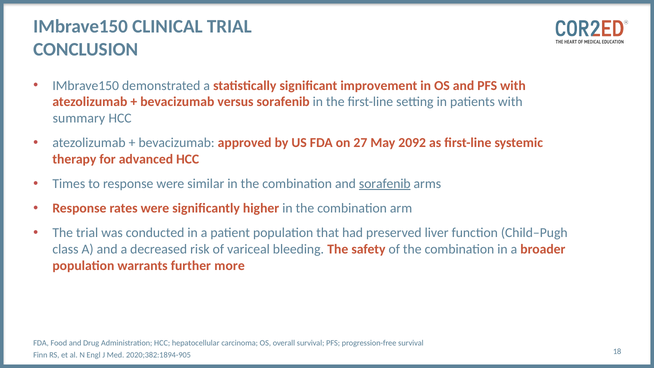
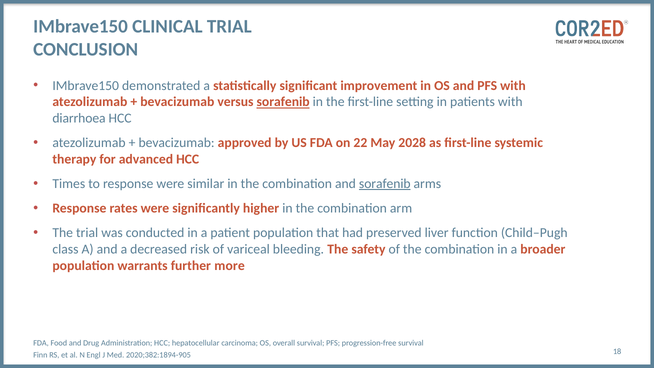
sorafenib at (283, 102) underline: none -> present
summary: summary -> diarrhoea
27: 27 -> 22
2092: 2092 -> 2028
